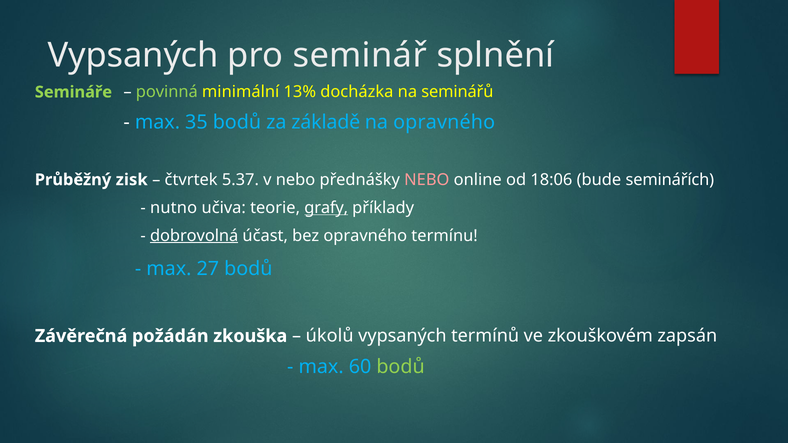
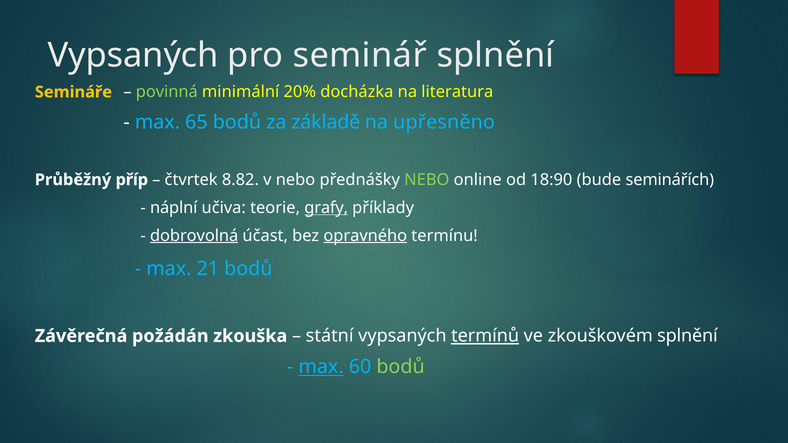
Semináře colour: light green -> yellow
13%: 13% -> 20%
seminářů: seminářů -> literatura
35: 35 -> 65
na opravného: opravného -> upřesněno
zisk: zisk -> příp
5.37: 5.37 -> 8.82
NEBO at (427, 180) colour: pink -> light green
18:06: 18:06 -> 18:90
nutno: nutno -> náplní
opravného at (365, 236) underline: none -> present
27: 27 -> 21
úkolů: úkolů -> státní
termínů underline: none -> present
zkouškovém zapsán: zapsán -> splnění
max at (321, 367) underline: none -> present
